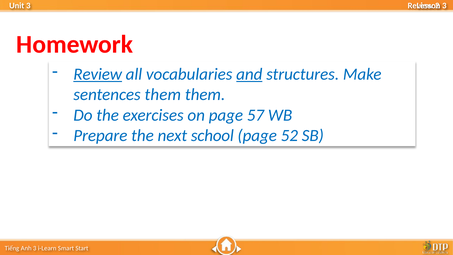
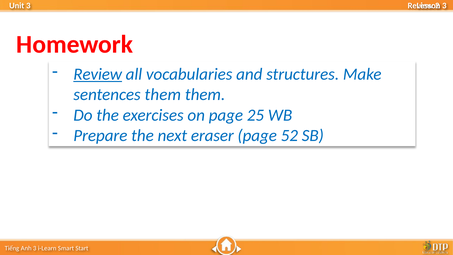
and underline: present -> none
57: 57 -> 25
school: school -> eraser
